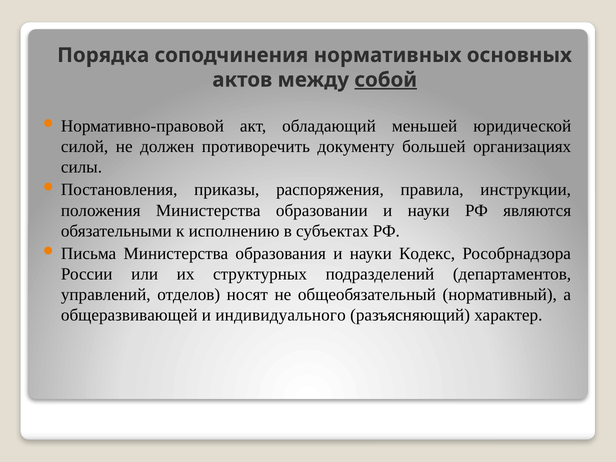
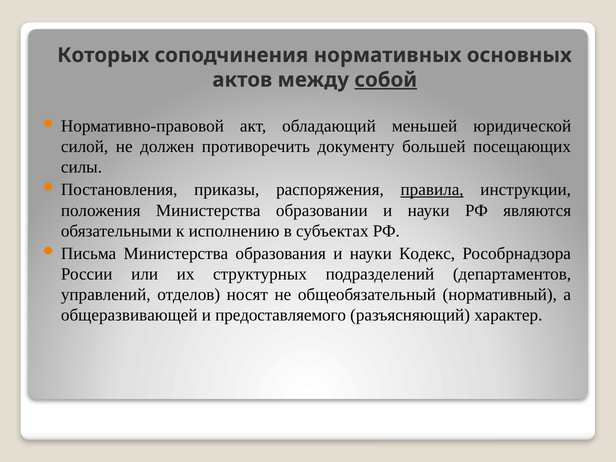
Порядка: Порядка -> Которых
организациях: организациях -> посещающих
правила underline: none -> present
индивидуального: индивидуального -> предоставляемого
